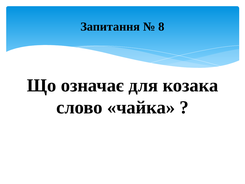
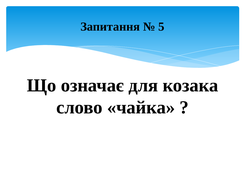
8: 8 -> 5
